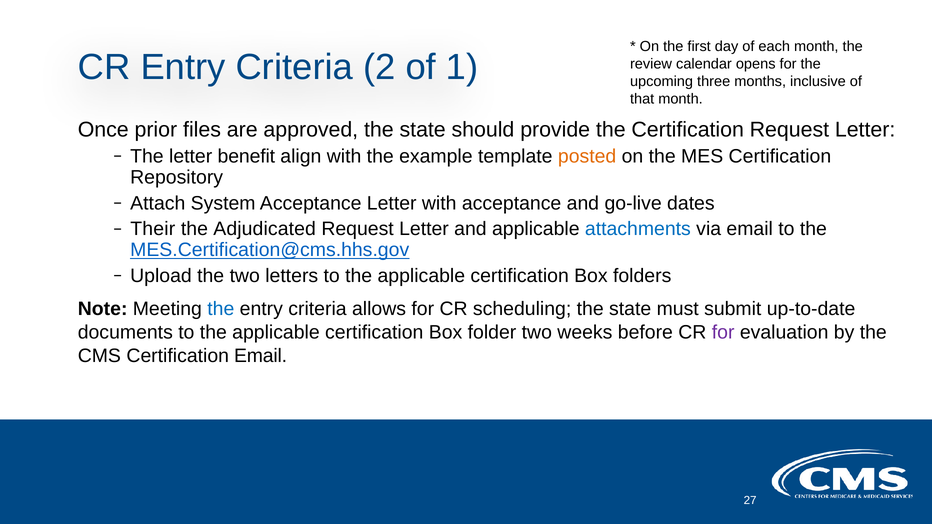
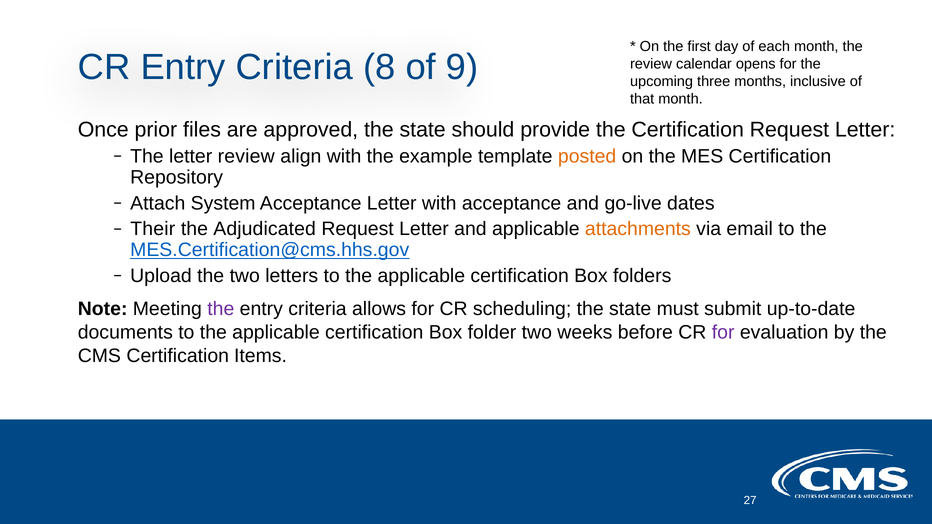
2: 2 -> 8
1: 1 -> 9
letter benefit: benefit -> review
attachments colour: blue -> orange
the at (221, 309) colour: blue -> purple
Certification Email: Email -> Items
